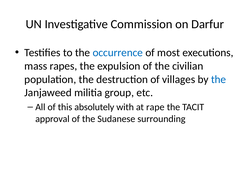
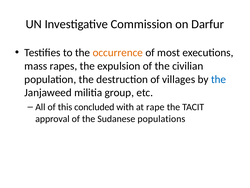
occurrence colour: blue -> orange
absolutely: absolutely -> concluded
surrounding: surrounding -> populations
